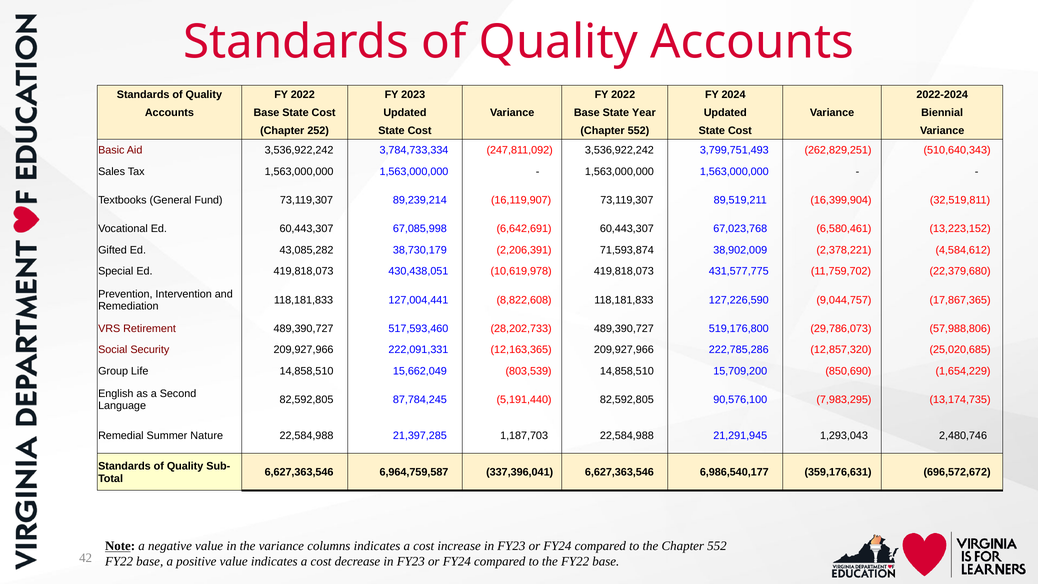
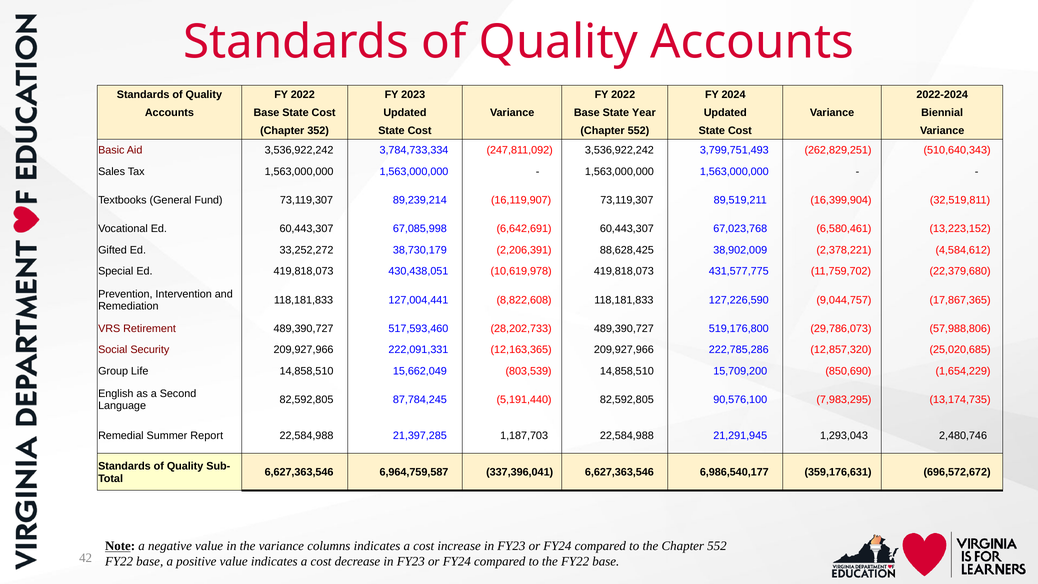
252: 252 -> 352
43,085,282: 43,085,282 -> 33,252,272
71,593,874: 71,593,874 -> 88,628,425
Nature: Nature -> Report
